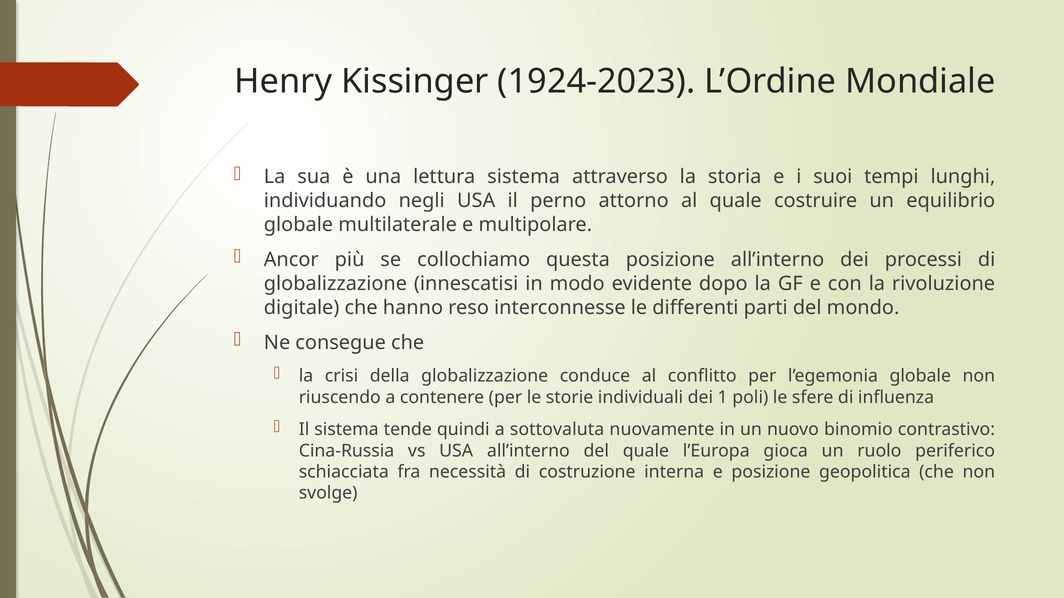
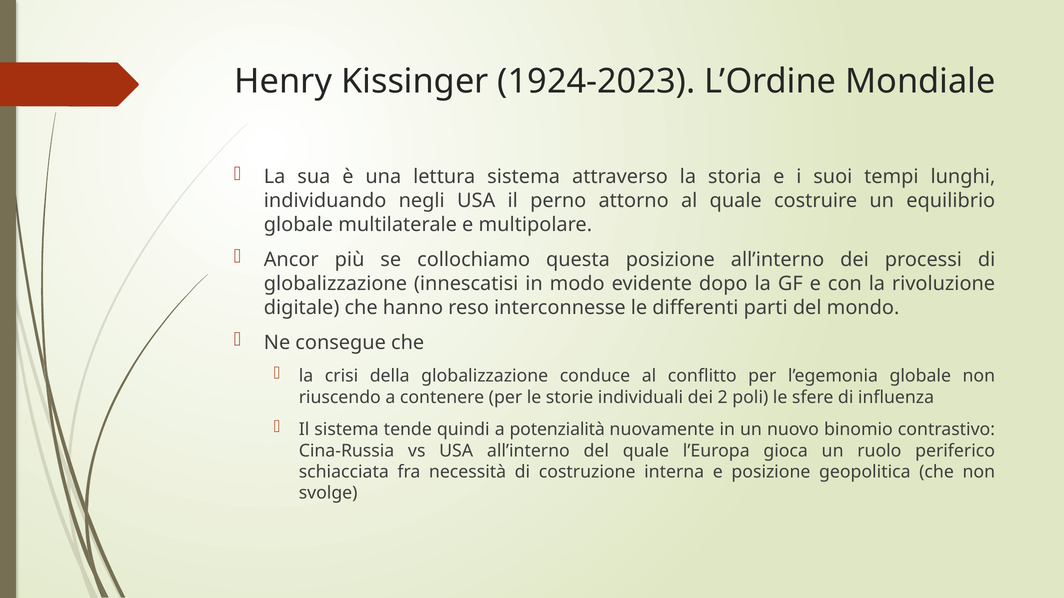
1: 1 -> 2
sottovaluta: sottovaluta -> potenzialità
